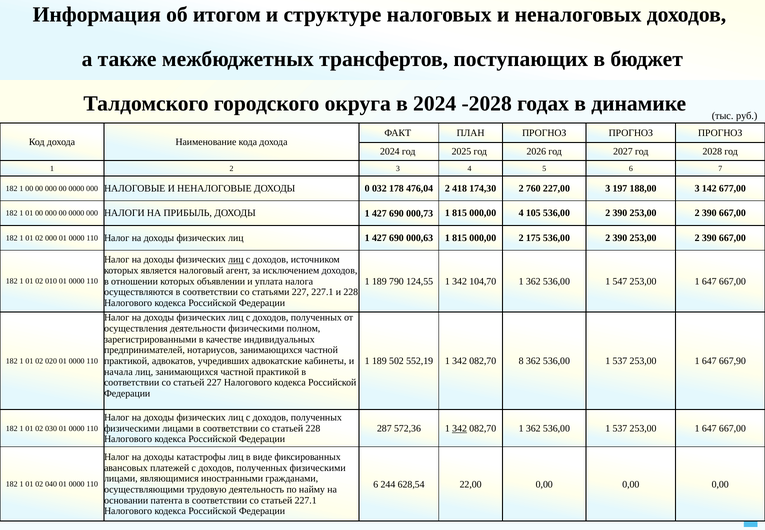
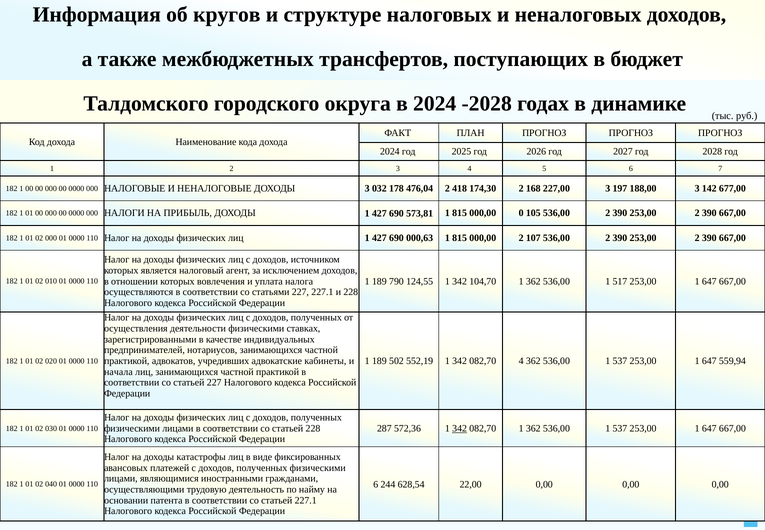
итогом: итогом -> кругов
0 at (367, 189): 0 -> 3
760: 760 -> 168
000,73: 000,73 -> 573,81
000,00 4: 4 -> 0
175: 175 -> 107
лиц at (236, 259) underline: present -> none
объявлении: объявлении -> вовлечения
547: 547 -> 517
полном: полном -> ставках
8 at (521, 361): 8 -> 4
667,90: 667,90 -> 559,94
